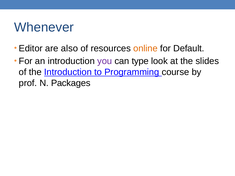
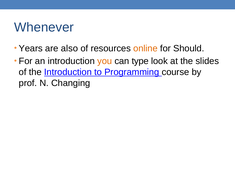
Editor: Editor -> Years
Default: Default -> Should
you colour: purple -> orange
Packages: Packages -> Changing
